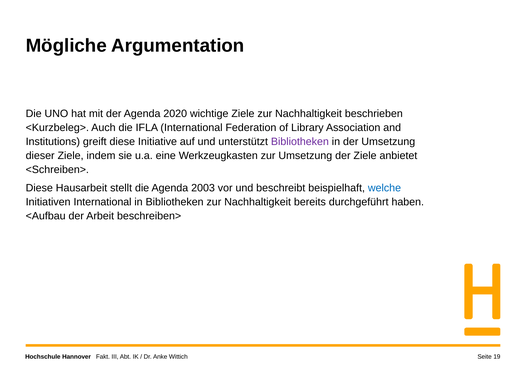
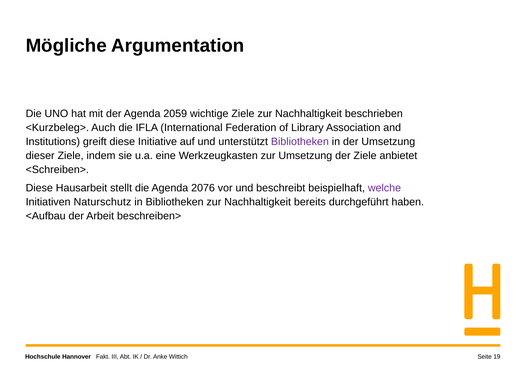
2020: 2020 -> 2059
2003: 2003 -> 2076
welche colour: blue -> purple
Initiativen International: International -> Naturschutz
